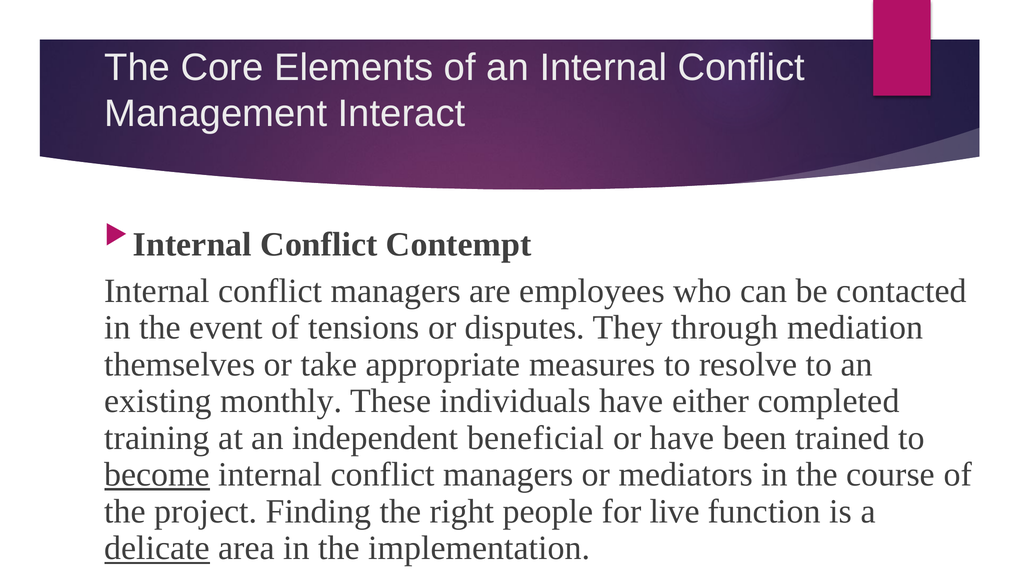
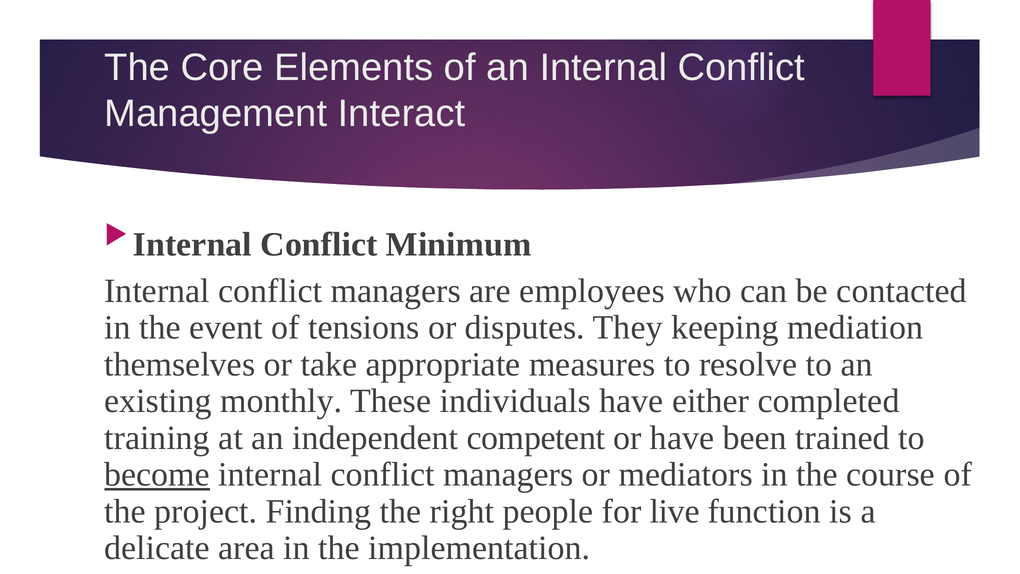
Contempt: Contempt -> Minimum
through: through -> keeping
beneficial: beneficial -> competent
delicate underline: present -> none
